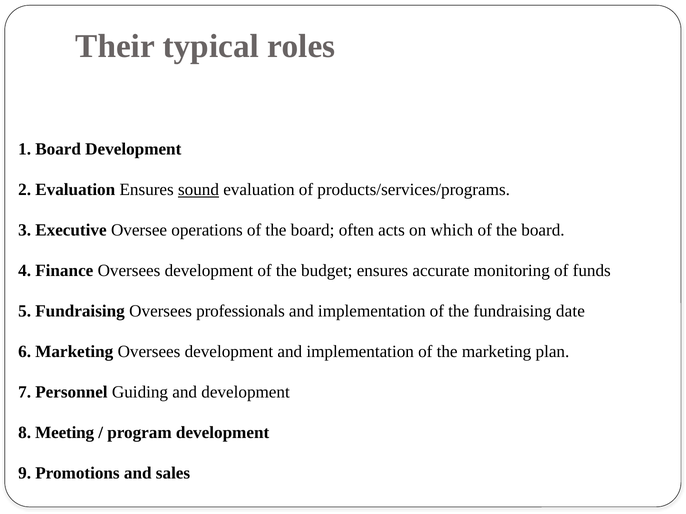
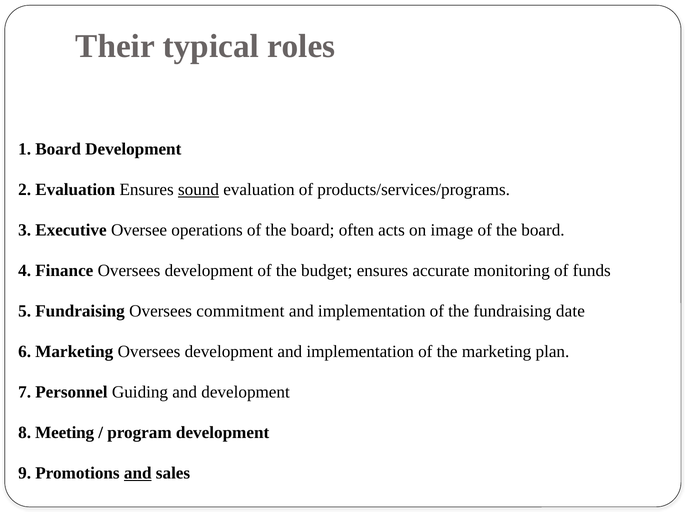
which: which -> image
professionals: professionals -> commitment
and at (138, 473) underline: none -> present
